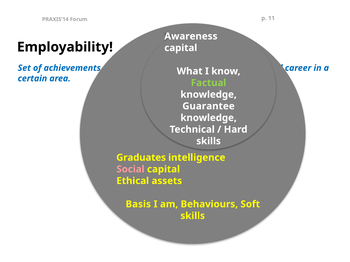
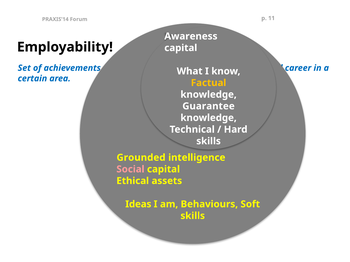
Factual colour: light green -> yellow
Graduates: Graduates -> Grounded
Basis: Basis -> Ideas
